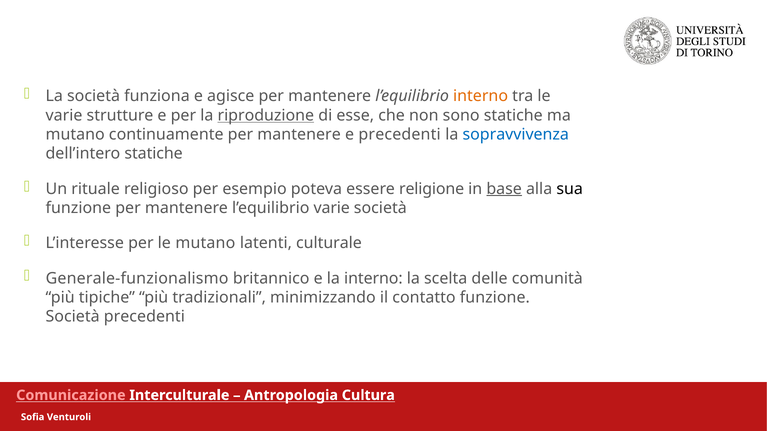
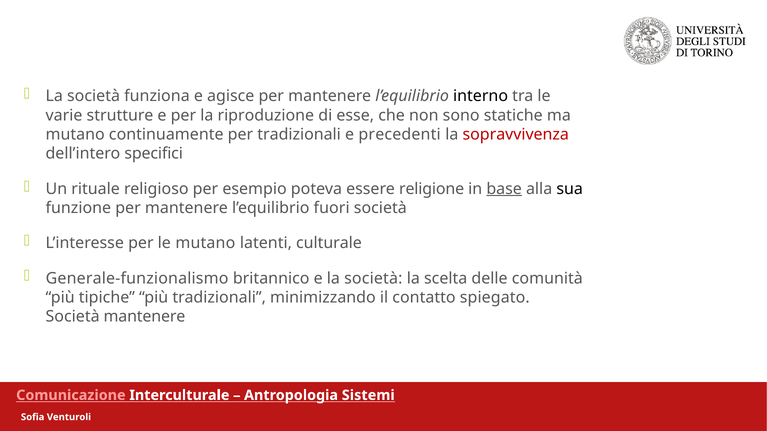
interno at (481, 96) colour: orange -> black
riproduzione underline: present -> none
continuamente per mantenere: mantenere -> tradizionali
sopravvivenza colour: blue -> red
dell’intero statiche: statiche -> specifici
l’equilibrio varie: varie -> fuori
e la interno: interno -> società
contatto funzione: funzione -> spiegato
Società precedenti: precedenti -> mantenere
Cultura: Cultura -> Sistemi
